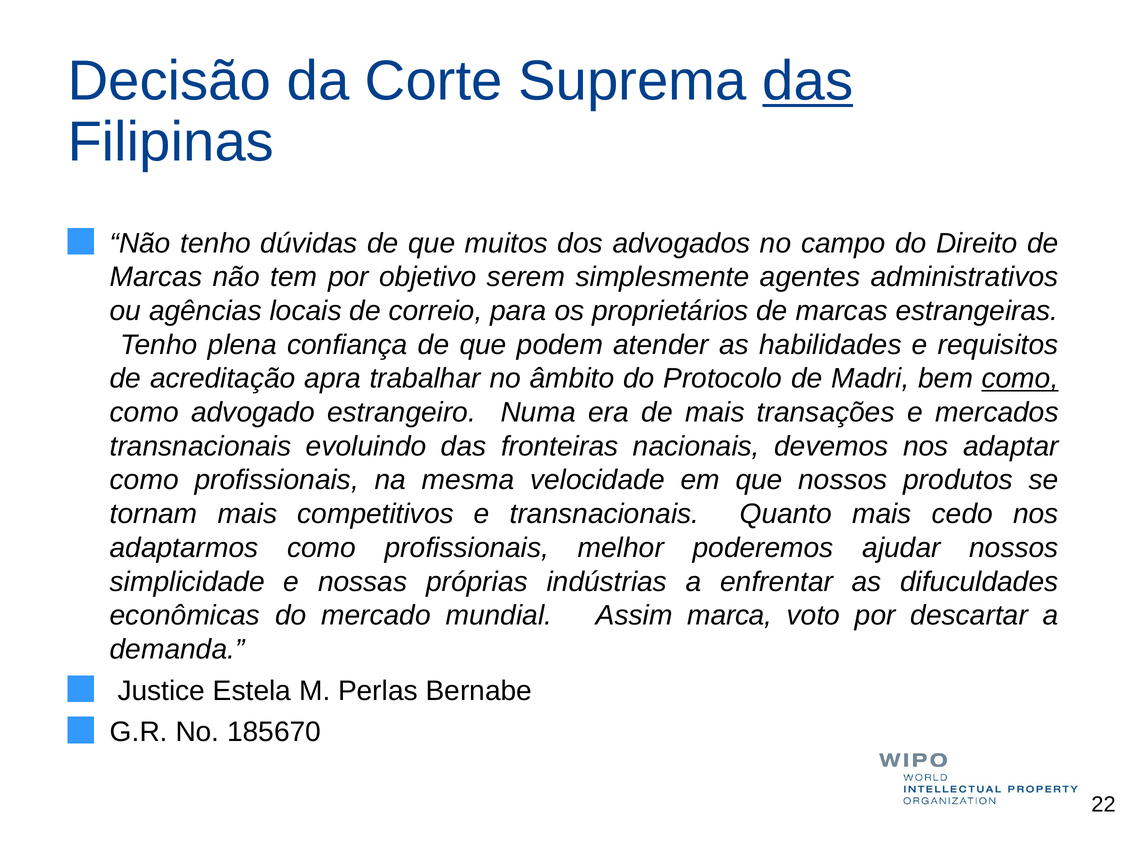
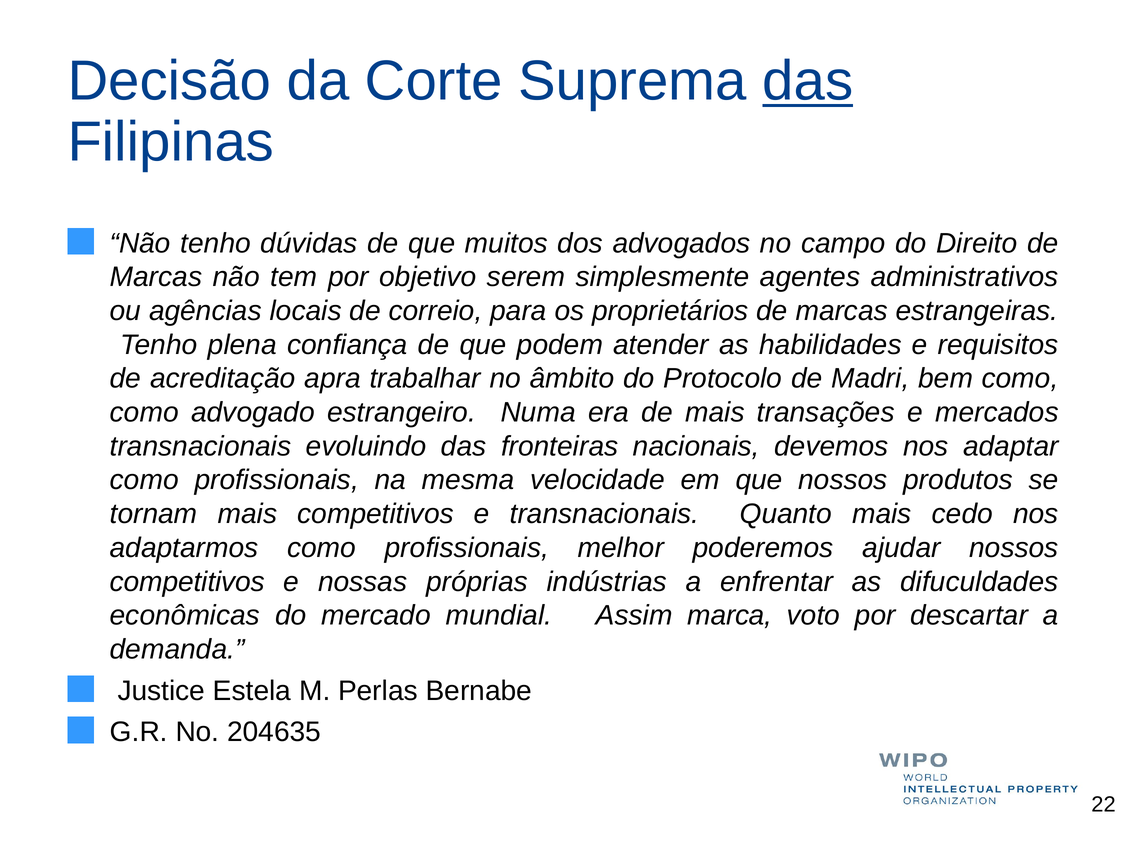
como at (1020, 378) underline: present -> none
simplicidade at (187, 581): simplicidade -> competitivos
185670: 185670 -> 204635
